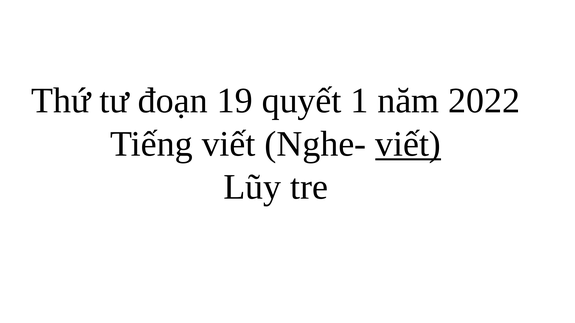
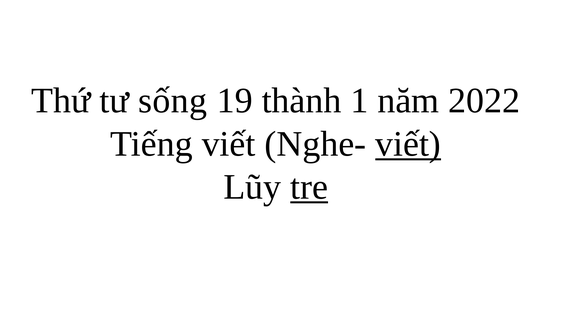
đoạn: đoạn -> sống
quyết: quyết -> thành
tre underline: none -> present
